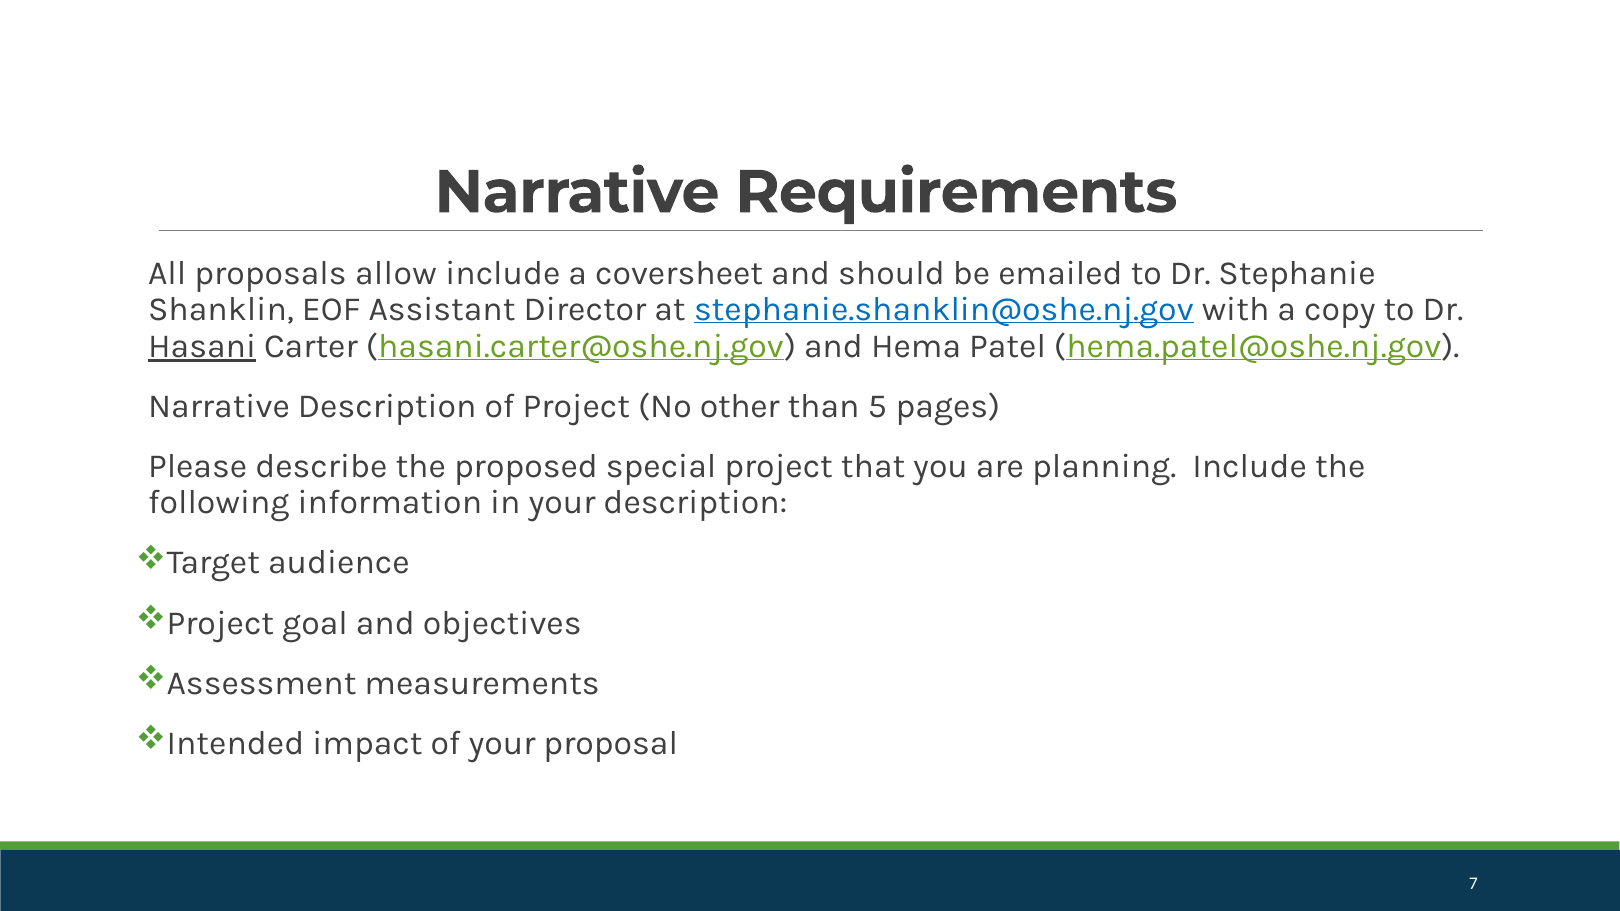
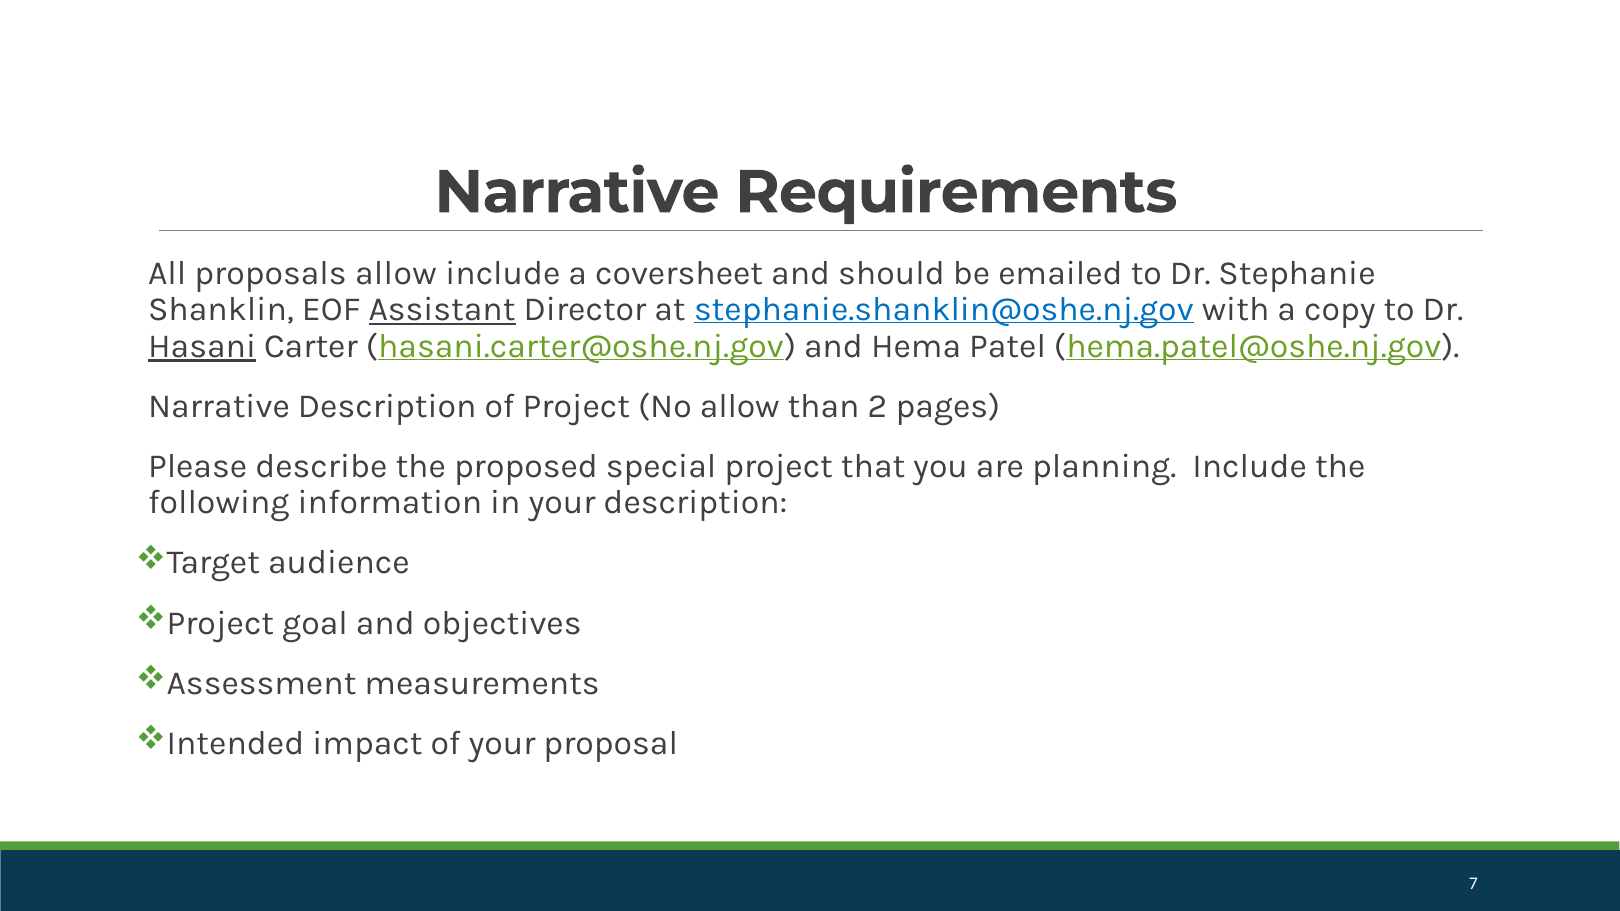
Assistant underline: none -> present
No other: other -> allow
5: 5 -> 2
